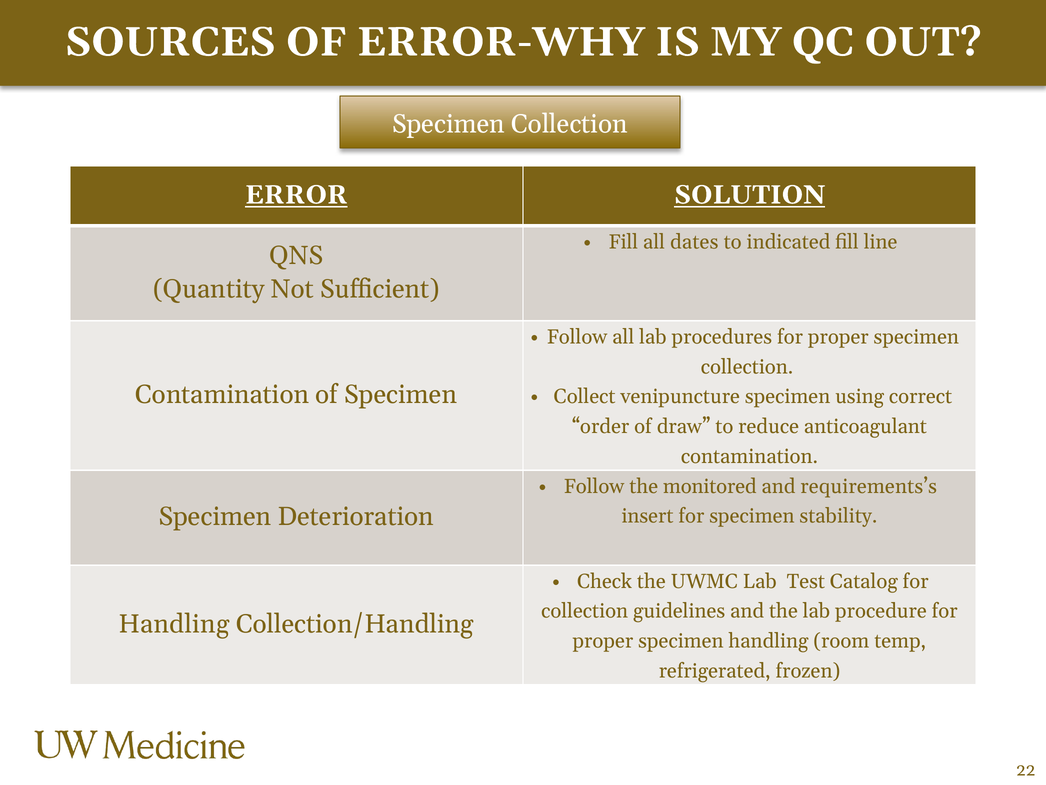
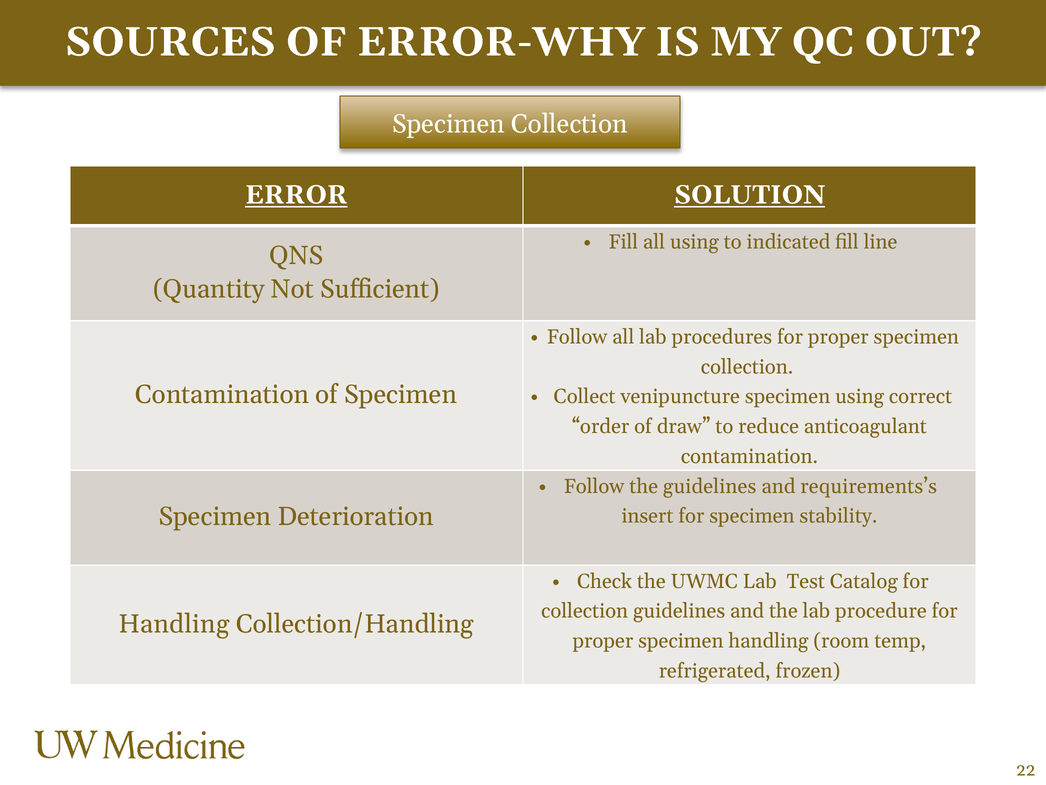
all dates: dates -> using
the monitored: monitored -> guidelines
